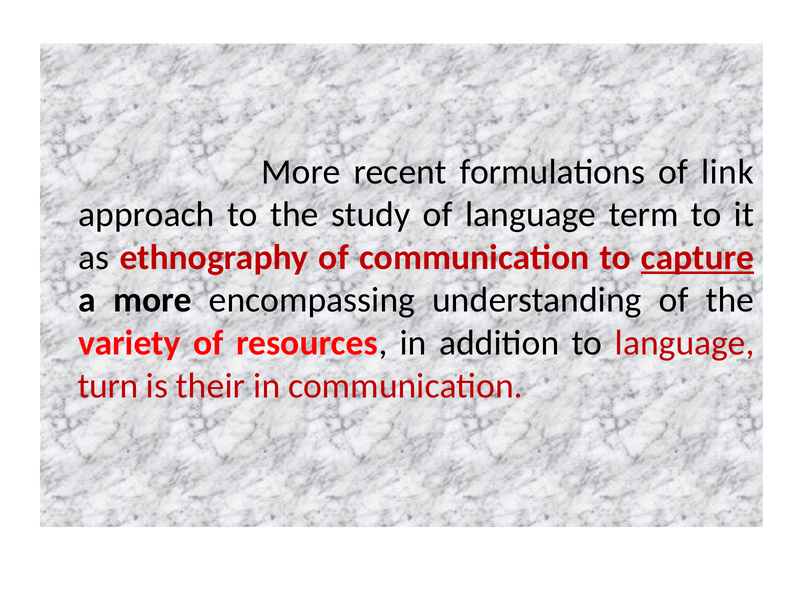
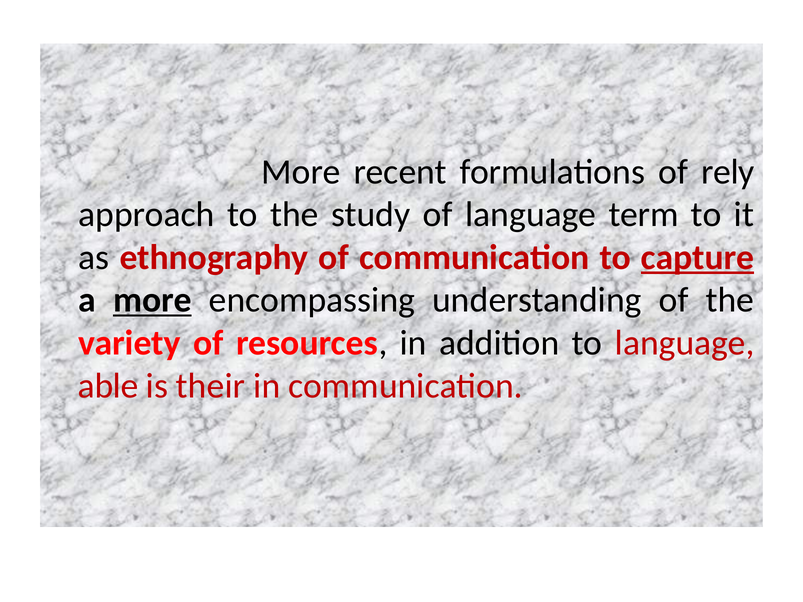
link: link -> rely
more at (152, 300) underline: none -> present
turn: turn -> able
